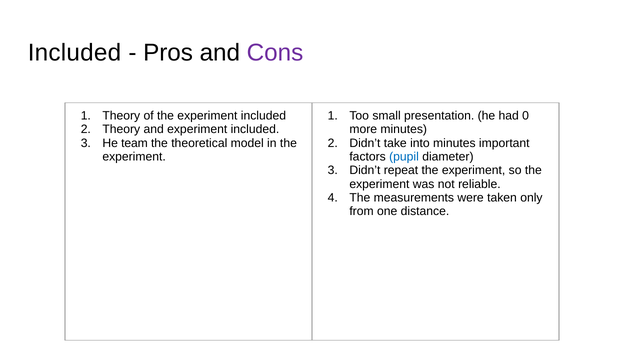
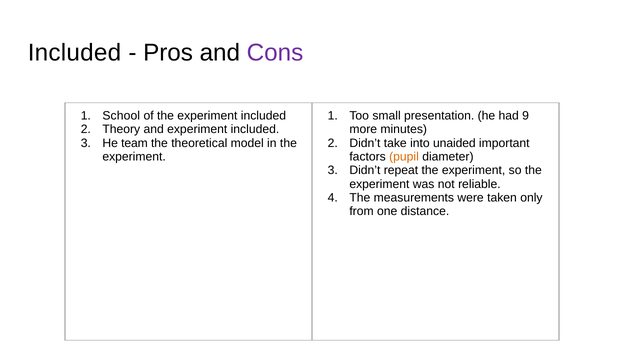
Theory at (121, 116): Theory -> School
0: 0 -> 9
into minutes: minutes -> unaided
pupil colour: blue -> orange
